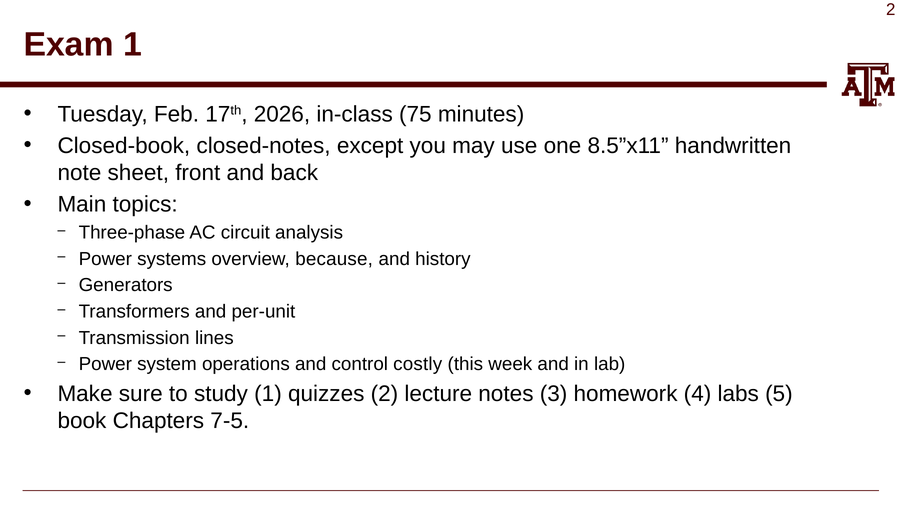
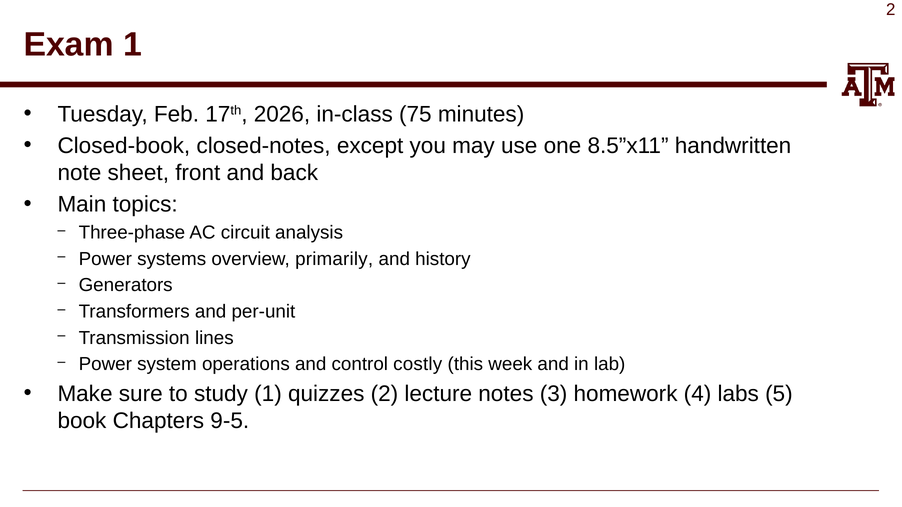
because: because -> primarily
7-5: 7-5 -> 9-5
